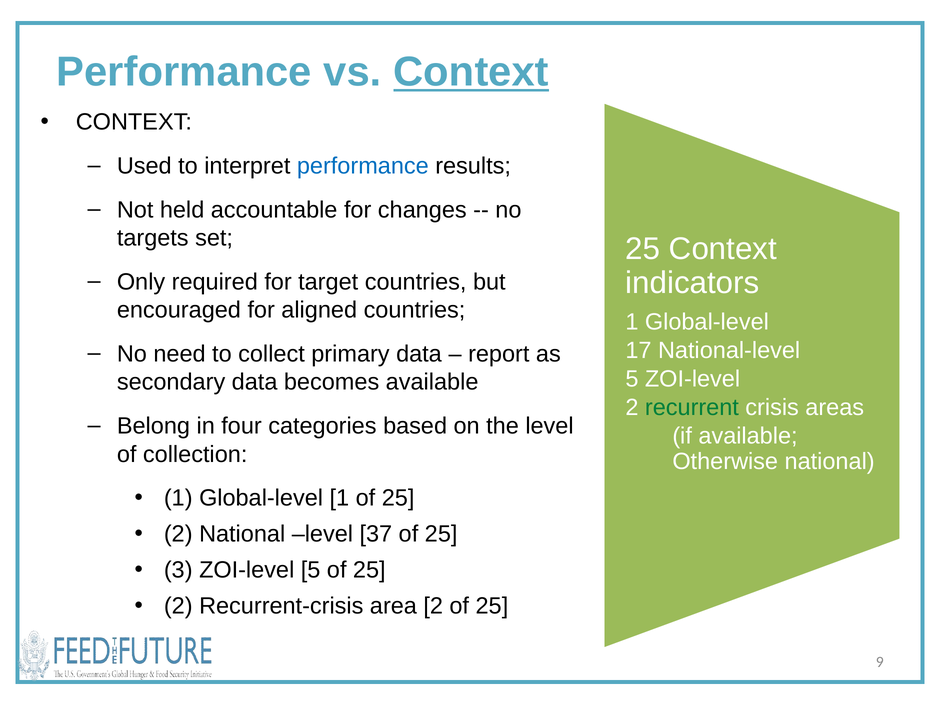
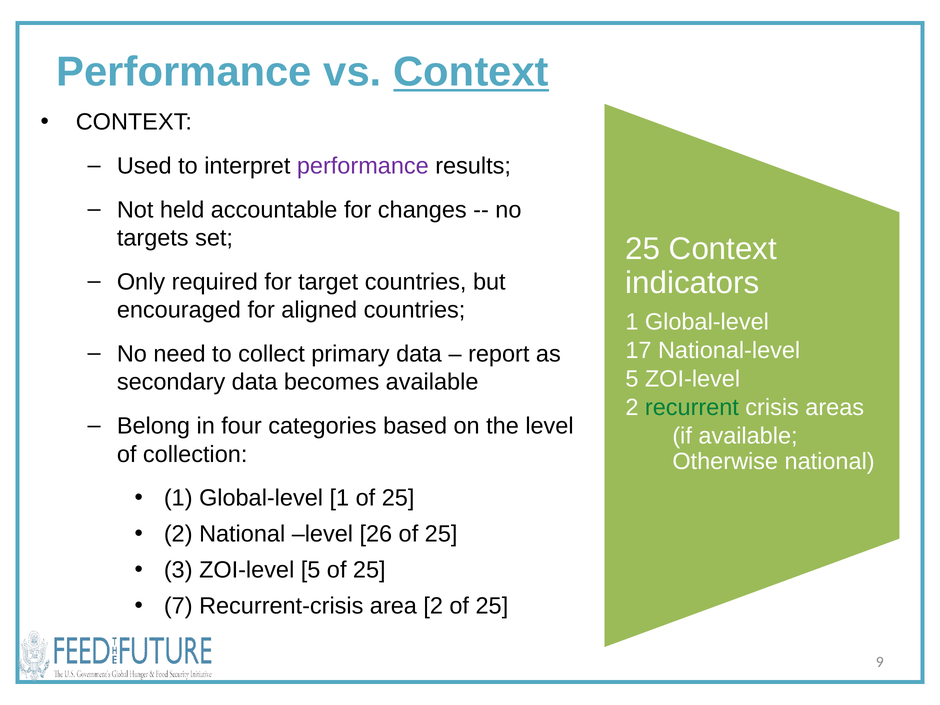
performance at (363, 166) colour: blue -> purple
37: 37 -> 26
2 at (178, 606): 2 -> 7
